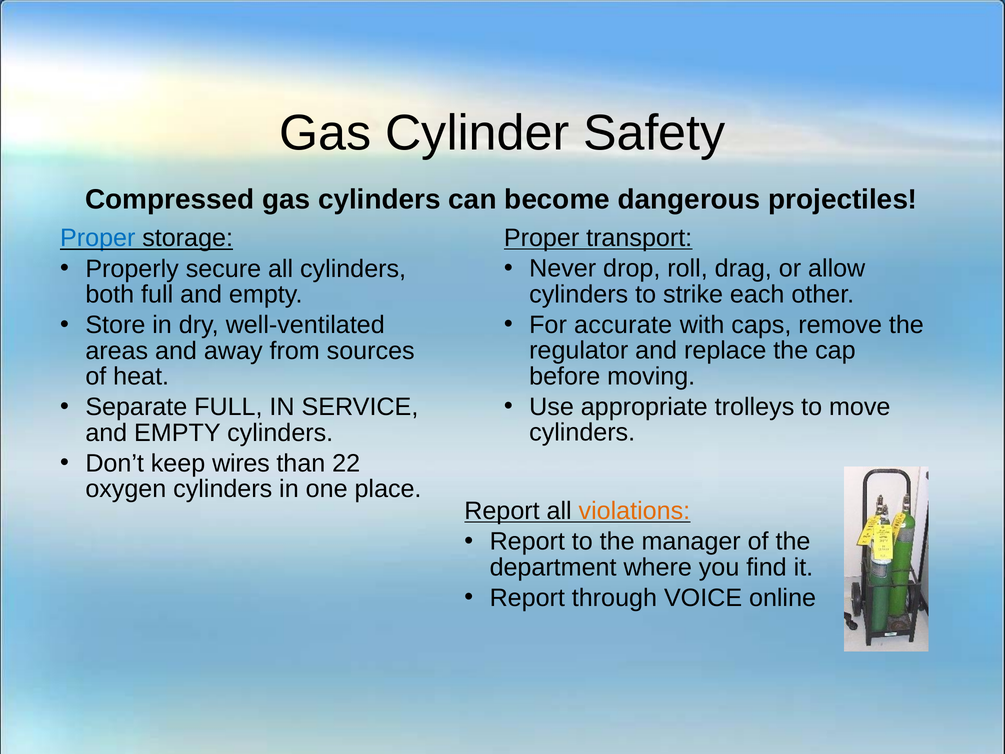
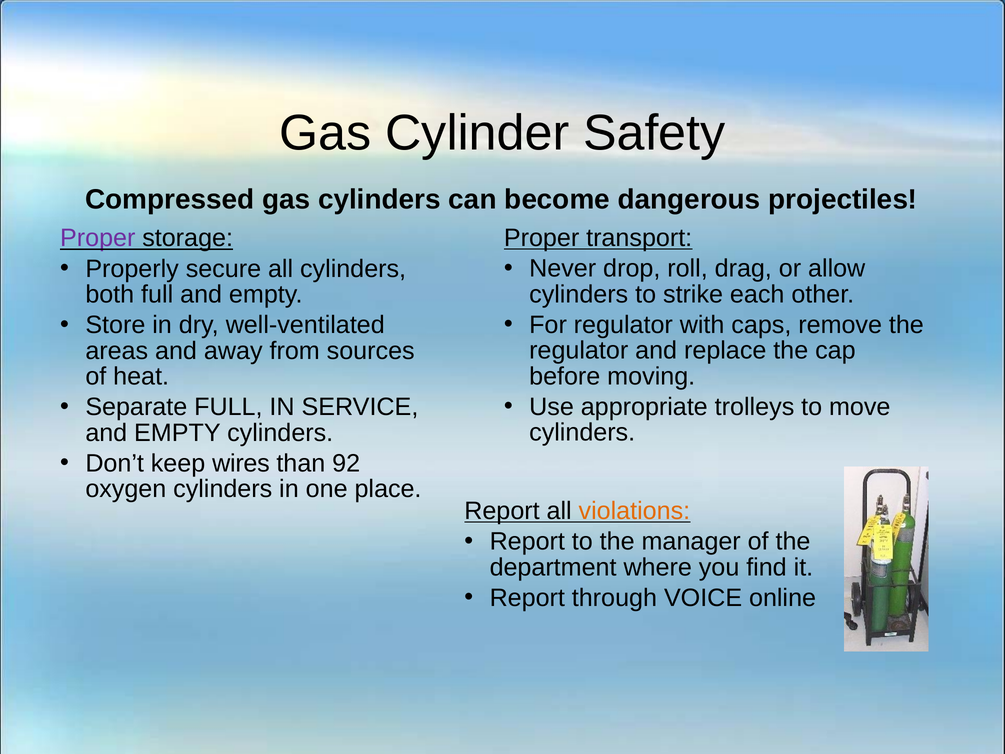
Proper at (98, 238) colour: blue -> purple
For accurate: accurate -> regulator
22: 22 -> 92
